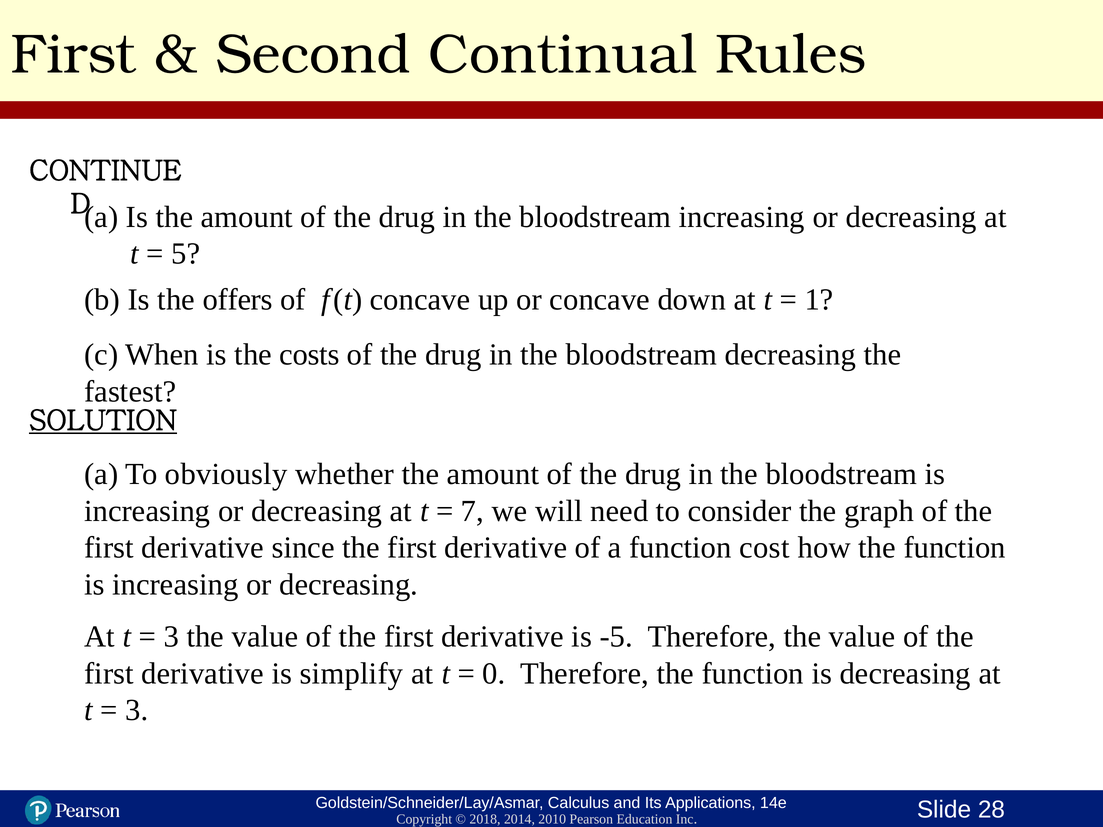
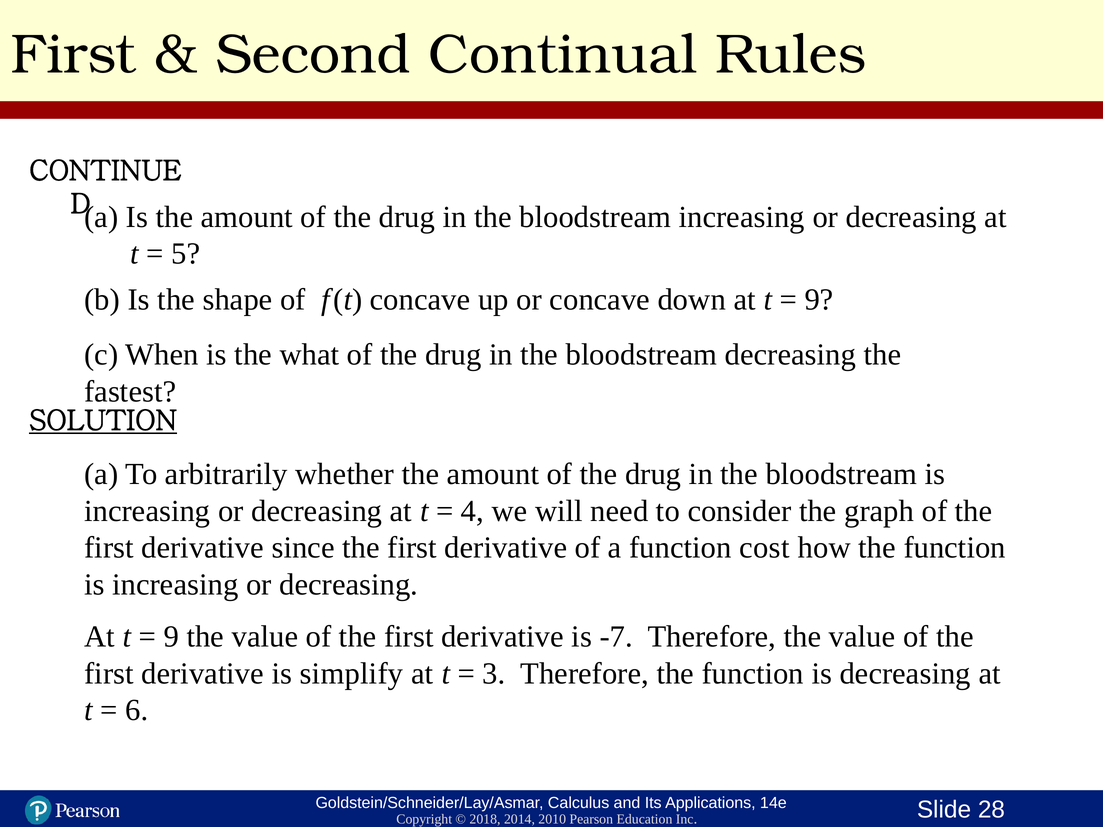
offers: offers -> shape
1 at (819, 300): 1 -> 9
costs: costs -> what
obviously: obviously -> arbitrarily
7: 7 -> 4
3 at (171, 637): 3 -> 9
-5: -5 -> -7
0: 0 -> 3
3 at (137, 710): 3 -> 6
